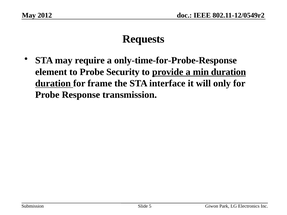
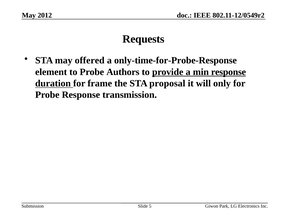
require: require -> offered
Security: Security -> Authors
min duration: duration -> response
interface: interface -> proposal
